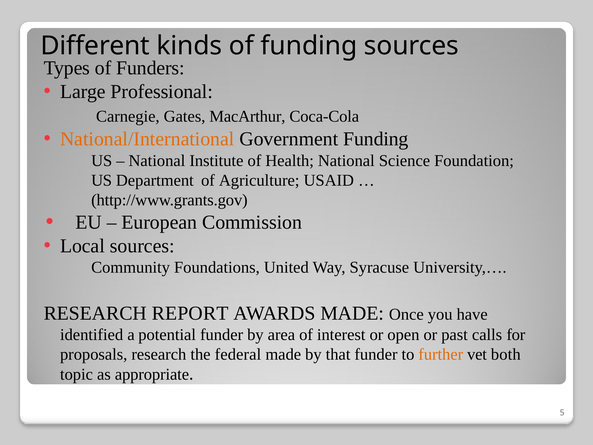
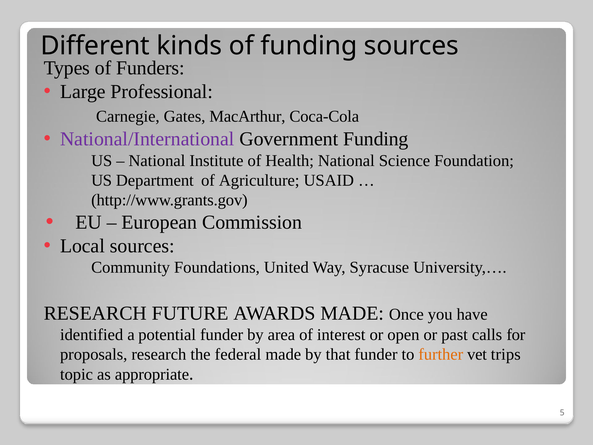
National/International colour: orange -> purple
REPORT: REPORT -> FUTURE
both: both -> trips
